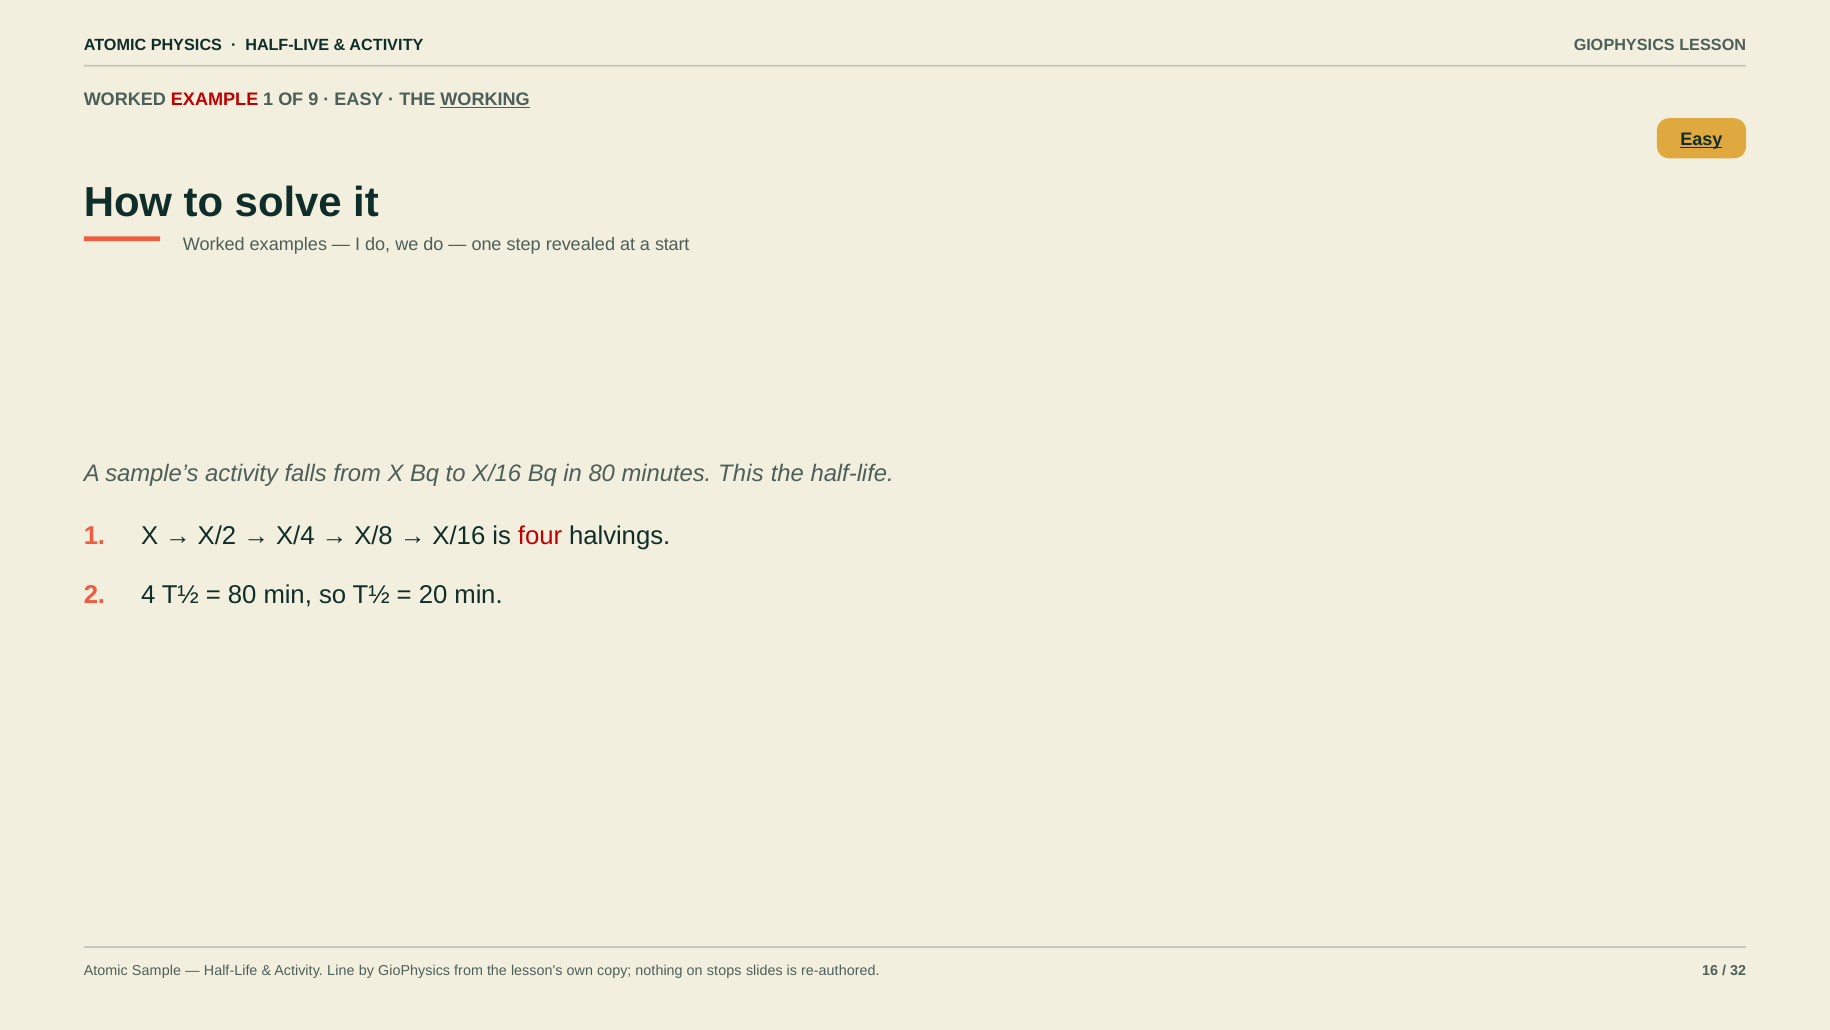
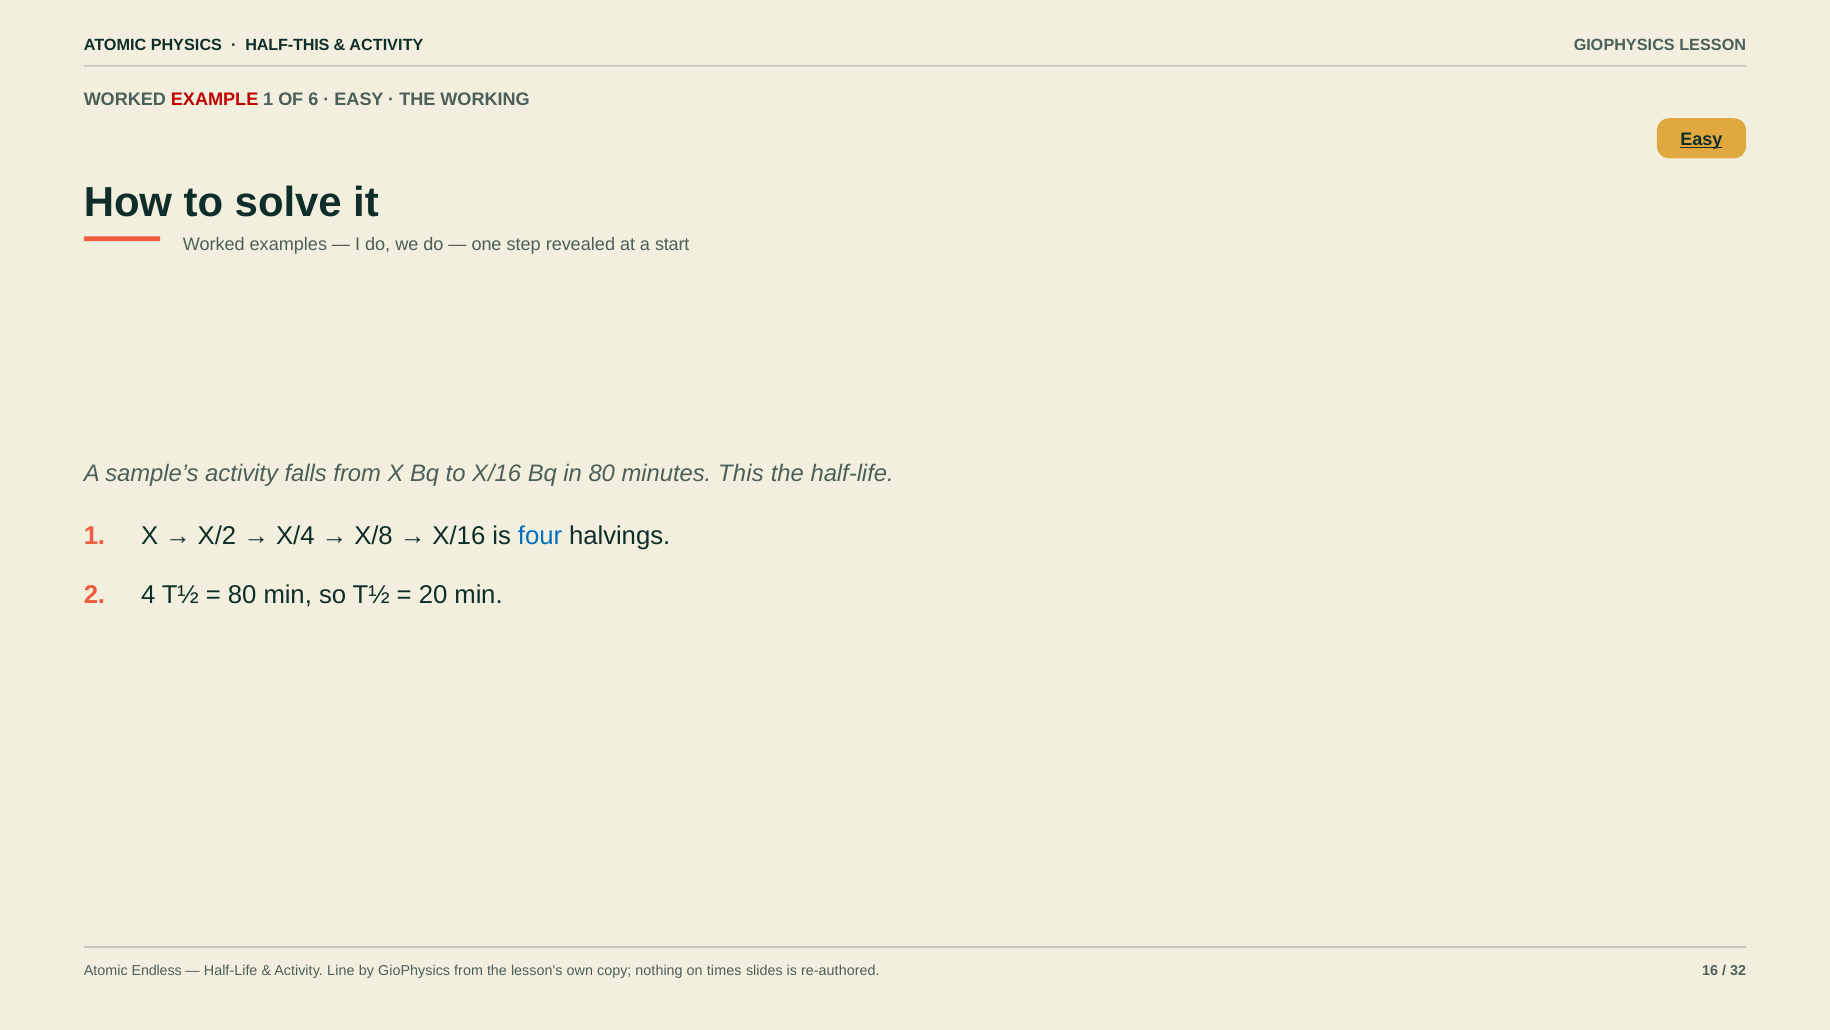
HALF-LIVE: HALF-LIVE -> HALF-THIS
9: 9 -> 6
WORKING underline: present -> none
four colour: red -> blue
Sample: Sample -> Endless
stops: stops -> times
